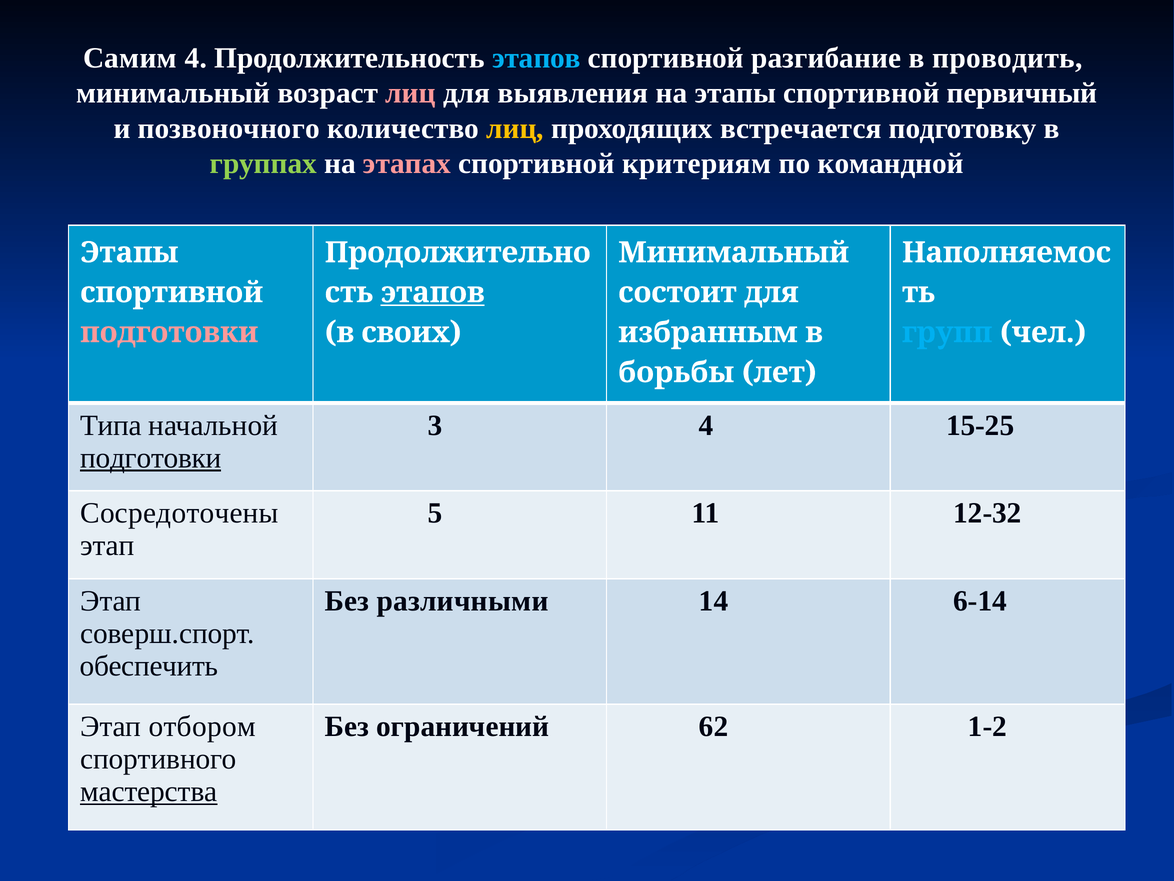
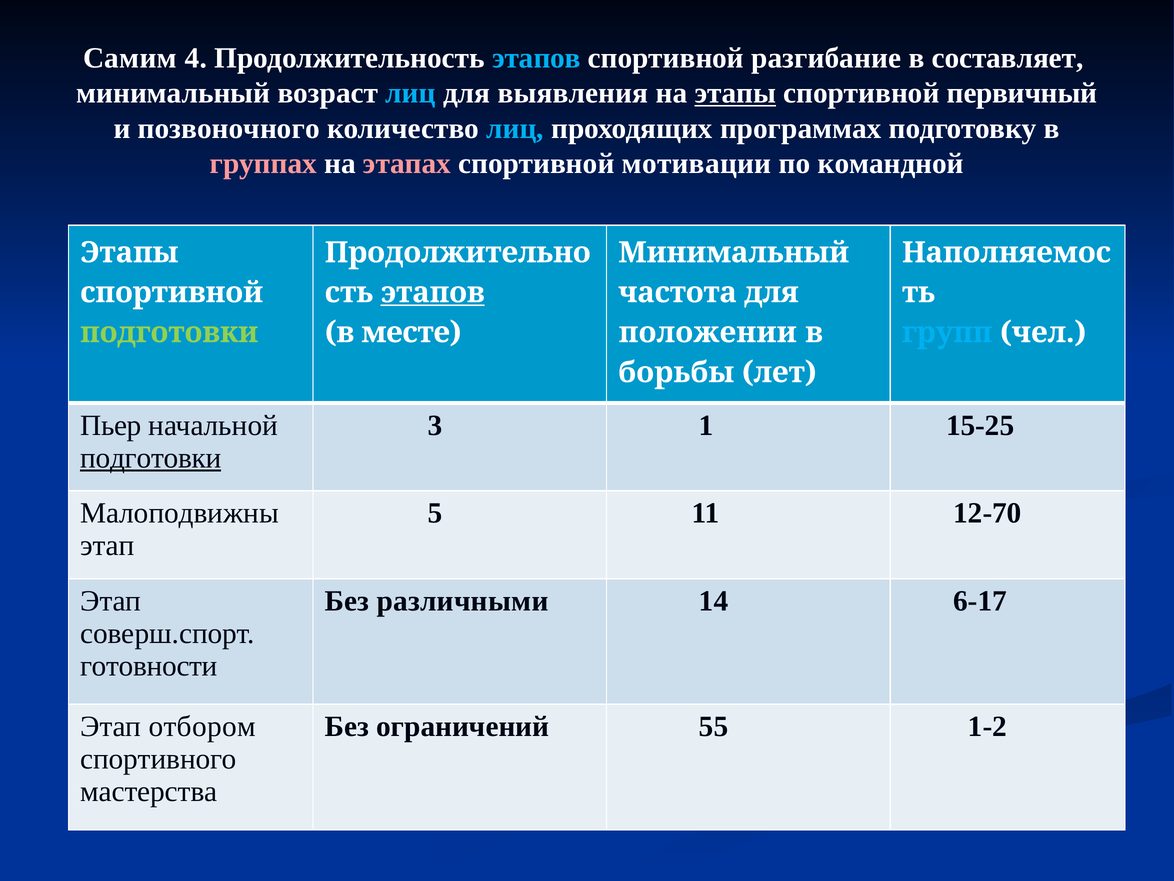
проводить: проводить -> составляет
лиц at (411, 93) colour: pink -> light blue
этапы at (735, 93) underline: none -> present
лиц at (515, 128) colour: yellow -> light blue
встречается: встречается -> программах
группах colour: light green -> pink
критериям: критериям -> мотивации
состоит: состоит -> частота
подготовки at (169, 332) colour: pink -> light green
своих: своих -> месте
избранным: избранным -> положении
Типа: Типа -> Пьер
3 4: 4 -> 1
Сосредоточены: Сосредоточены -> Малоподвижны
12-32: 12-32 -> 12-70
6-14: 6-14 -> 6-17
обеспечить: обеспечить -> готовности
62: 62 -> 55
мастерства underline: present -> none
